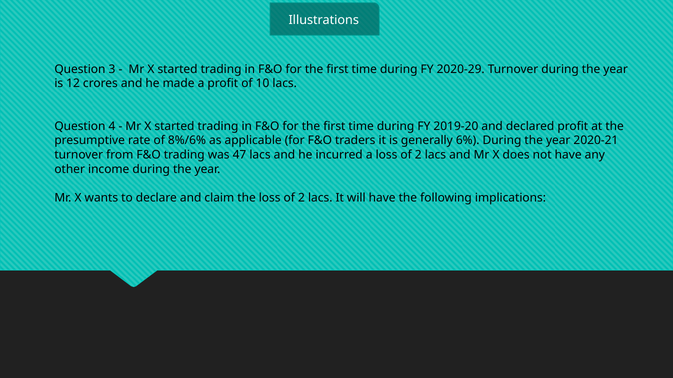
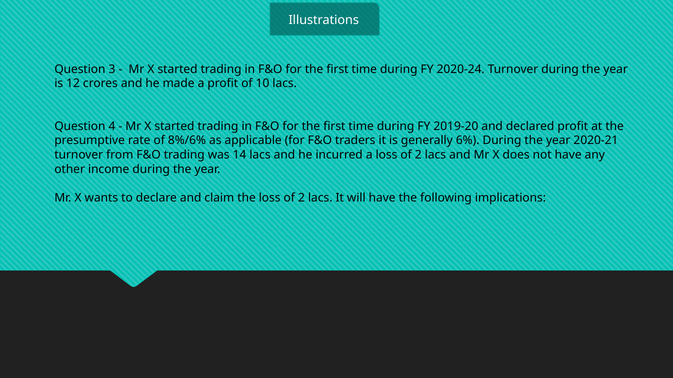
2020-29: 2020-29 -> 2020-24
47: 47 -> 14
